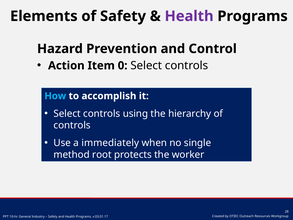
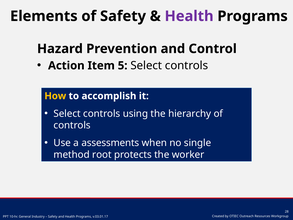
0: 0 -> 5
How colour: light blue -> yellow
immediately: immediately -> assessments
